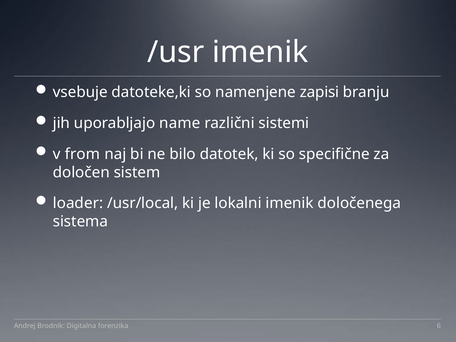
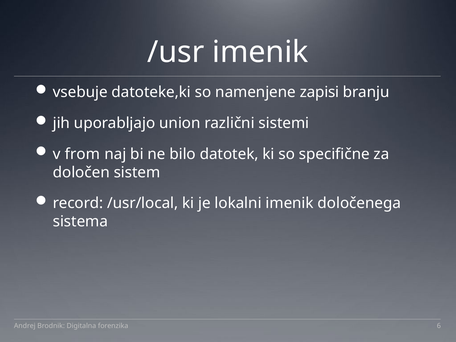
name: name -> union
loader: loader -> record
